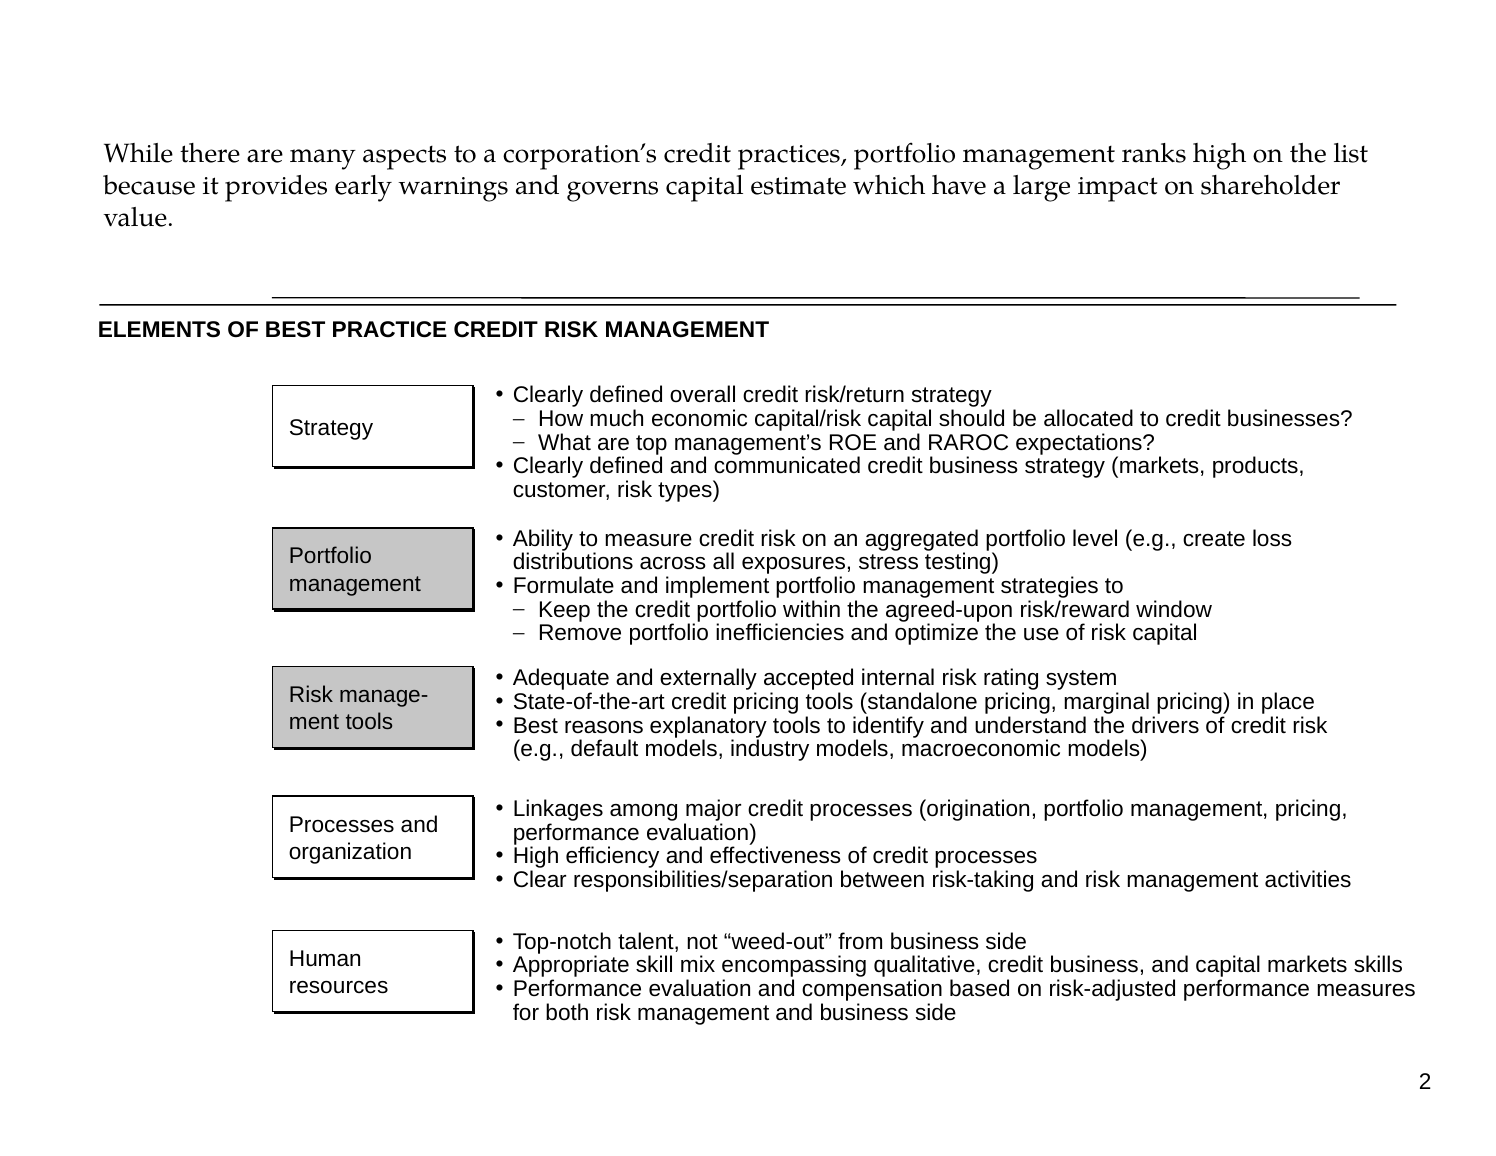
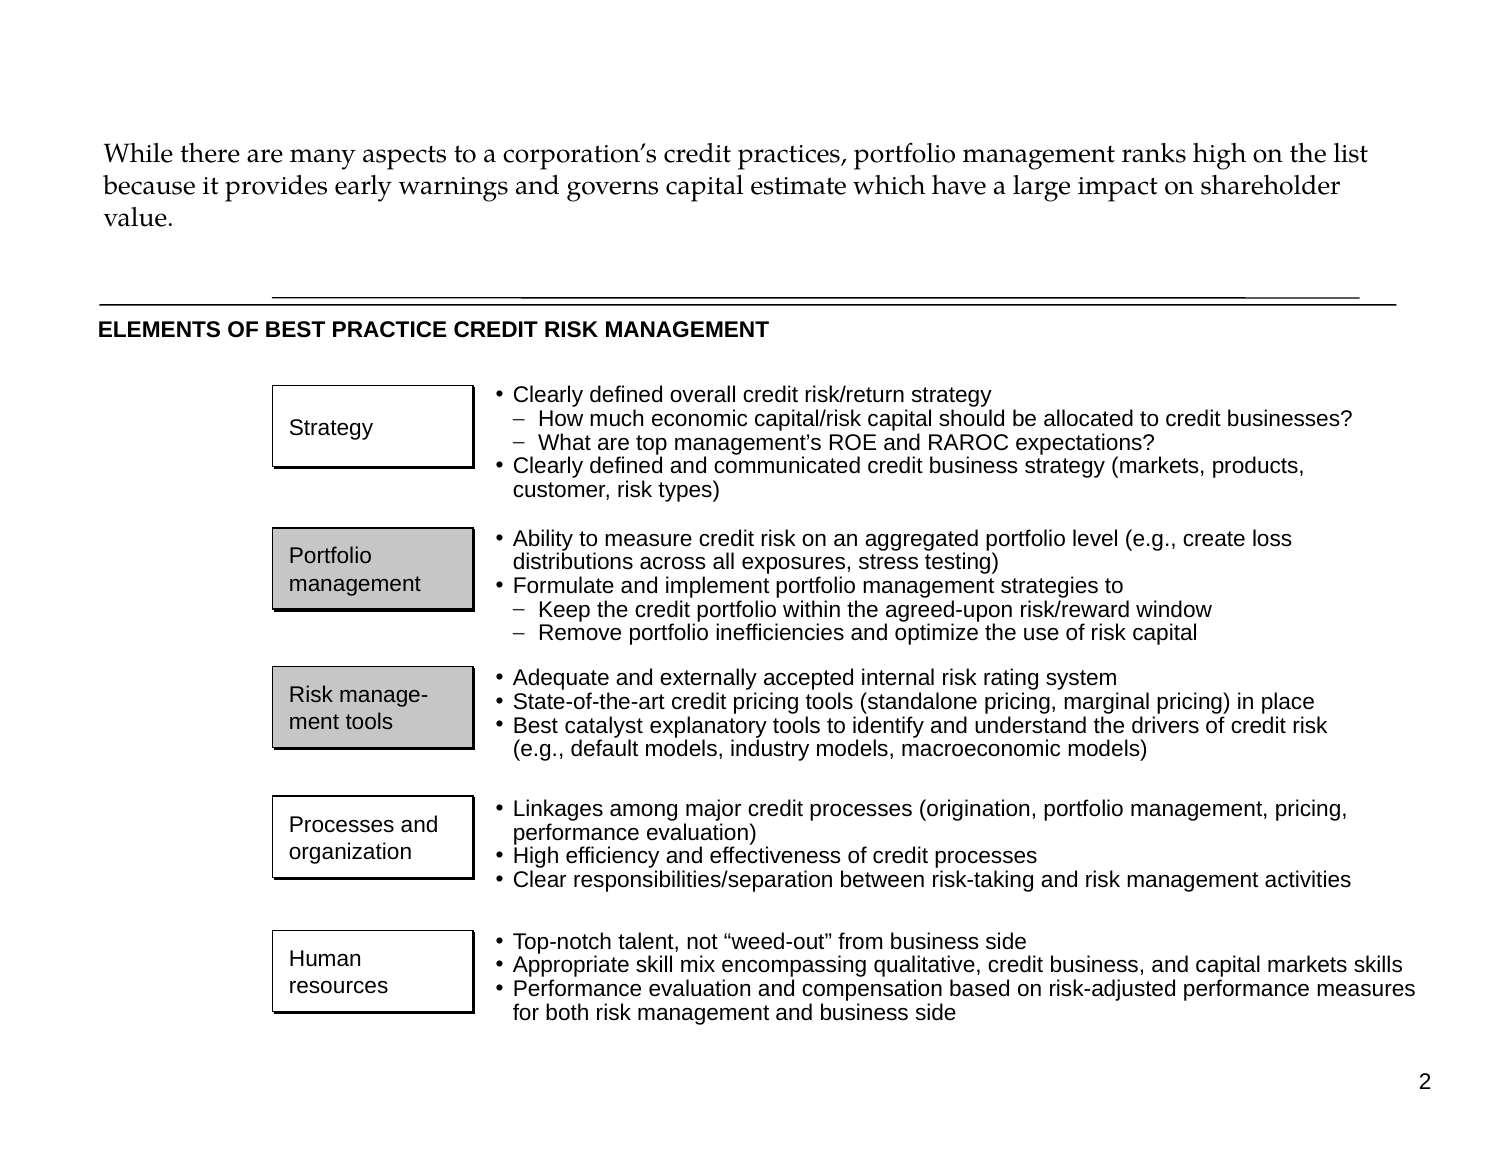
reasons: reasons -> catalyst
